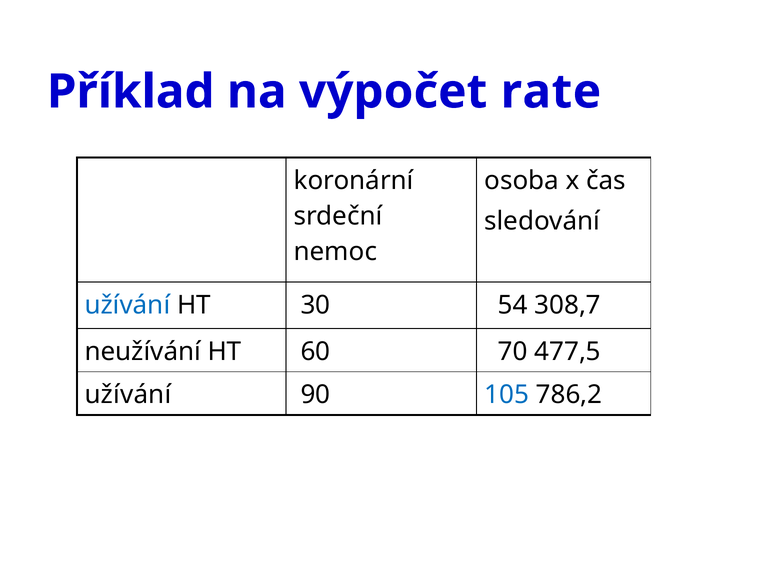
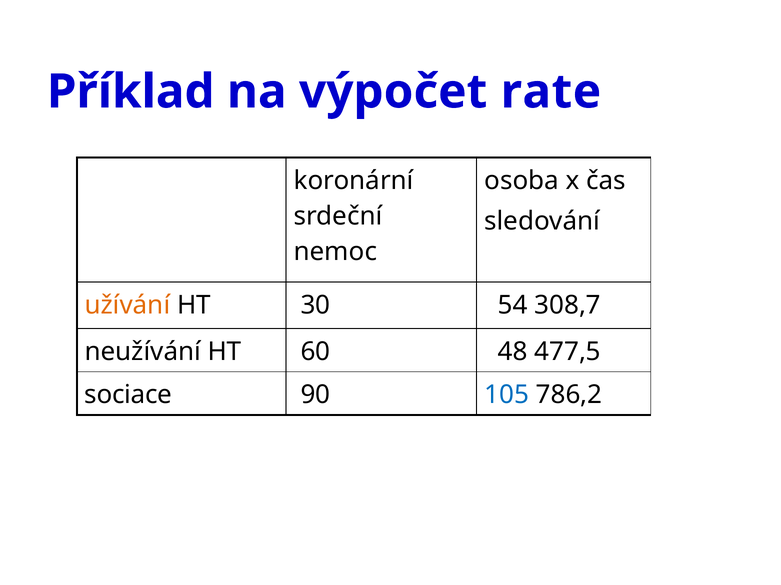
užívání at (127, 306) colour: blue -> orange
70: 70 -> 48
užívání at (128, 395): užívání -> sociace
